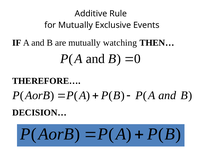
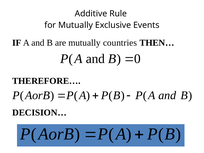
watching: watching -> countries
